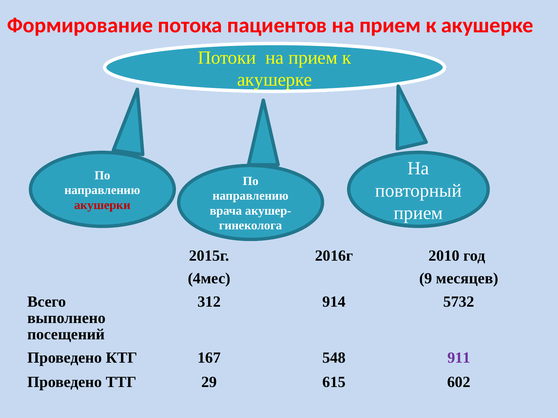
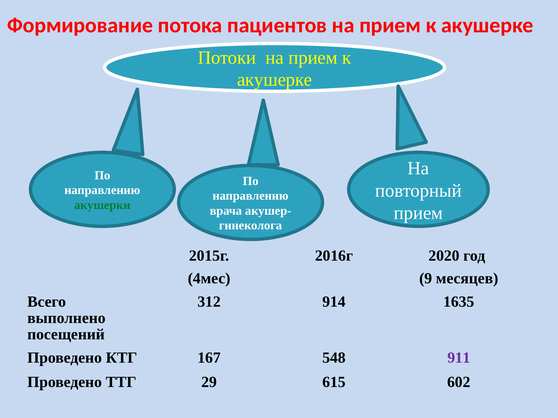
акушерки colour: red -> green
2010: 2010 -> 2020
5732: 5732 -> 1635
